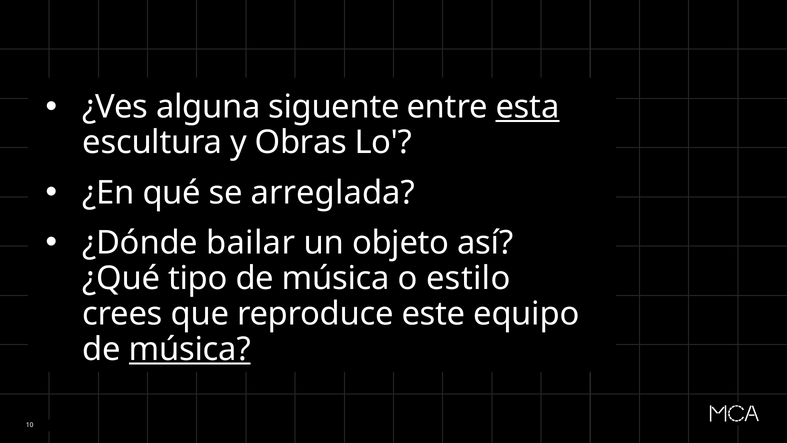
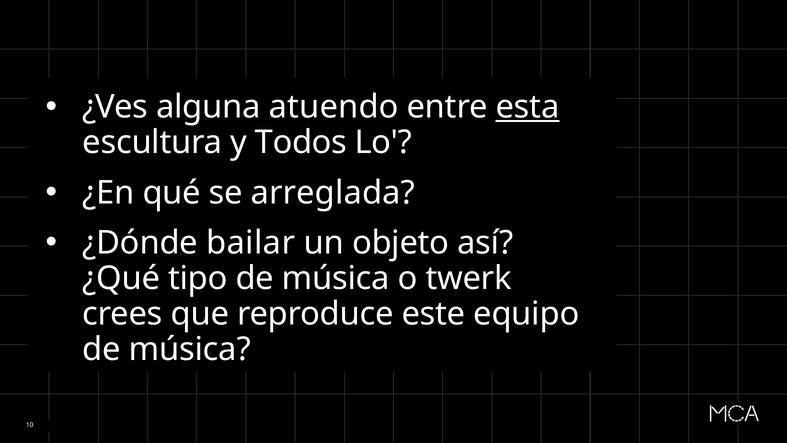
siguente: siguente -> atuendo
Obras: Obras -> Todos
estilo: estilo -> twerk
música at (190, 349) underline: present -> none
